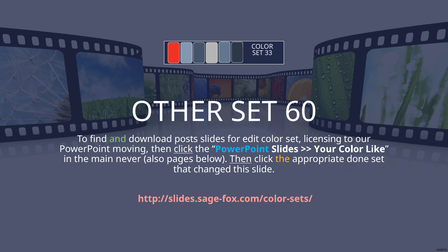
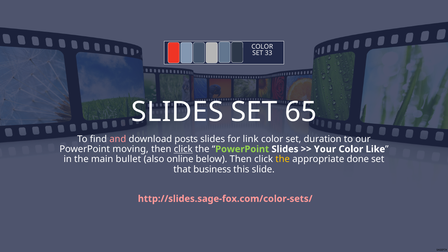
OTHER at (177, 112): OTHER -> SLIDES
60: 60 -> 65
and colour: light green -> pink
edit: edit -> link
licensing: licensing -> duration
PowerPoint at (242, 149) colour: light blue -> light green
never: never -> bullet
pages: pages -> online
Then at (241, 159) underline: present -> none
changed: changed -> business
